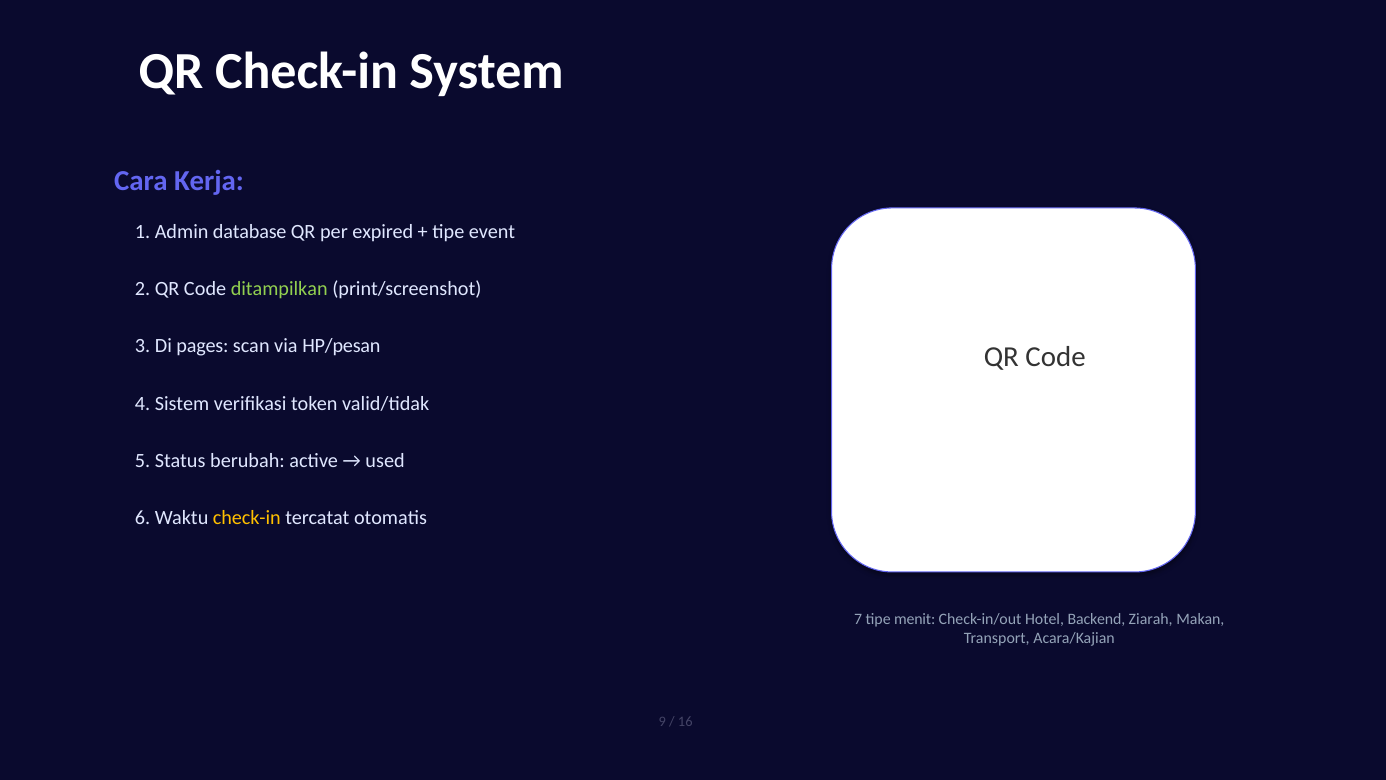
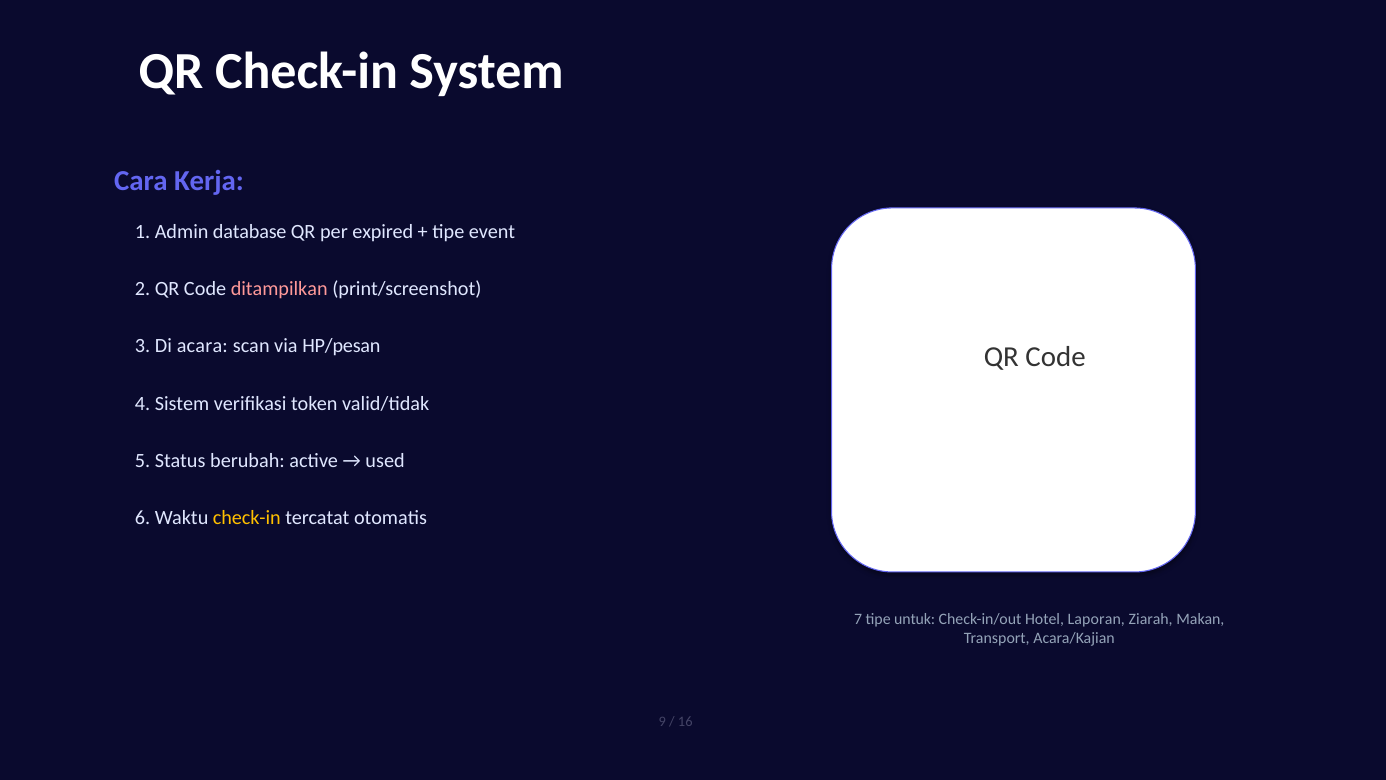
ditampilkan colour: light green -> pink
pages: pages -> acara
menit: menit -> untuk
Backend: Backend -> Laporan
